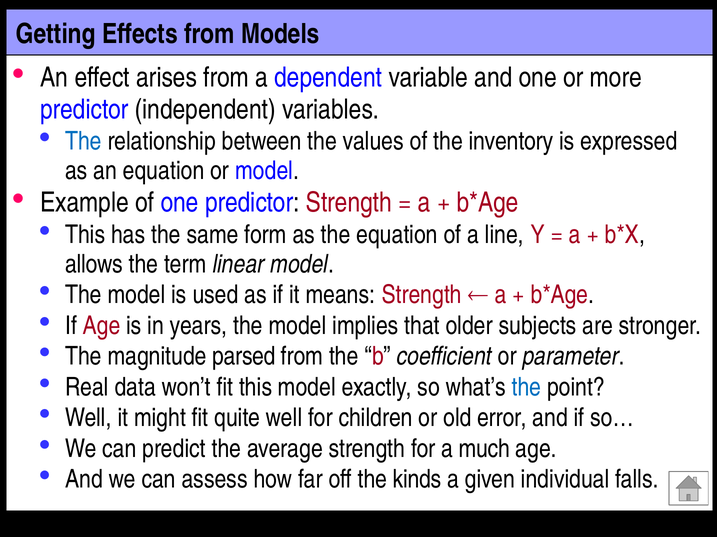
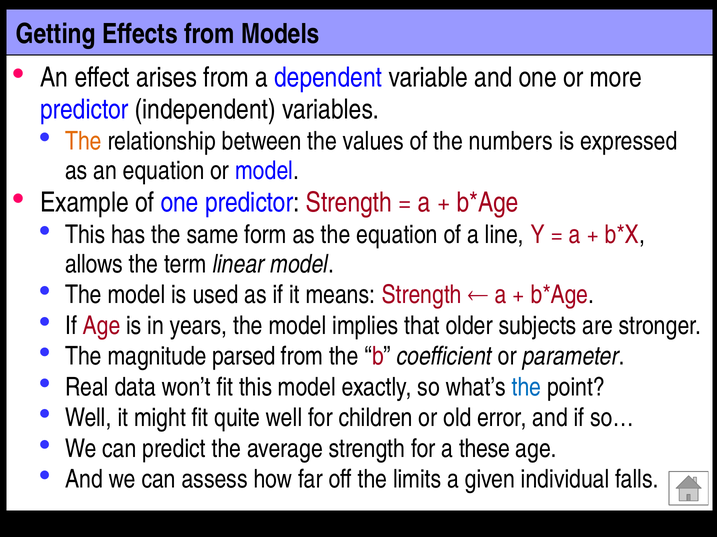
The at (83, 141) colour: blue -> orange
inventory: inventory -> numbers
much: much -> these
kinds: kinds -> limits
